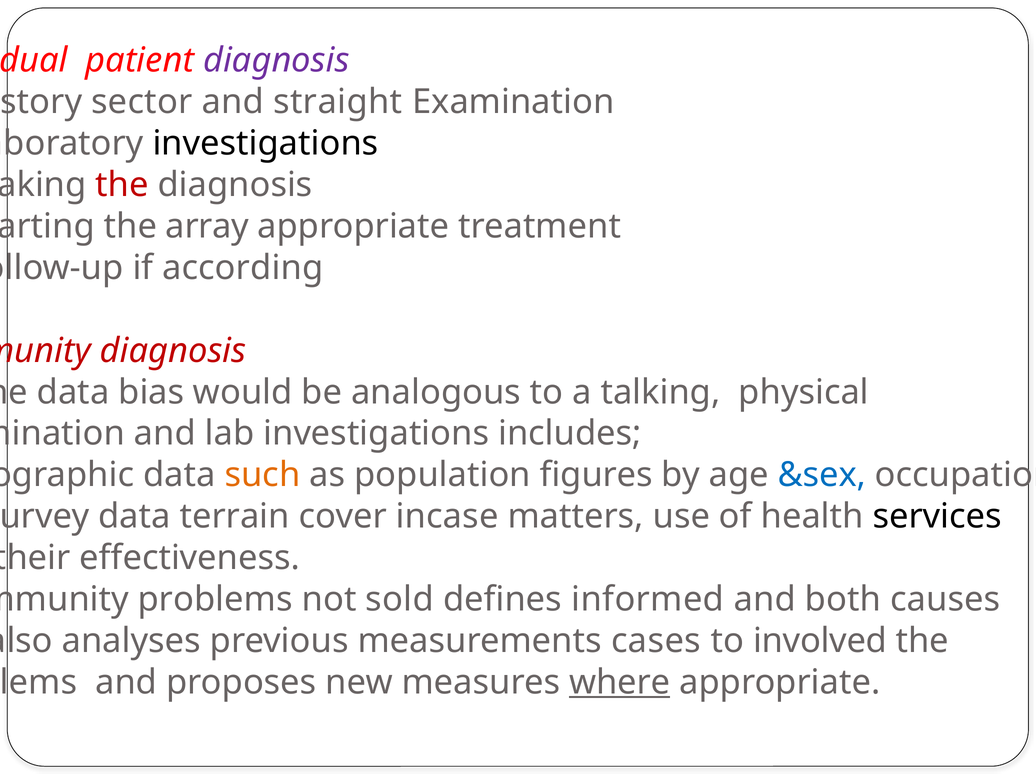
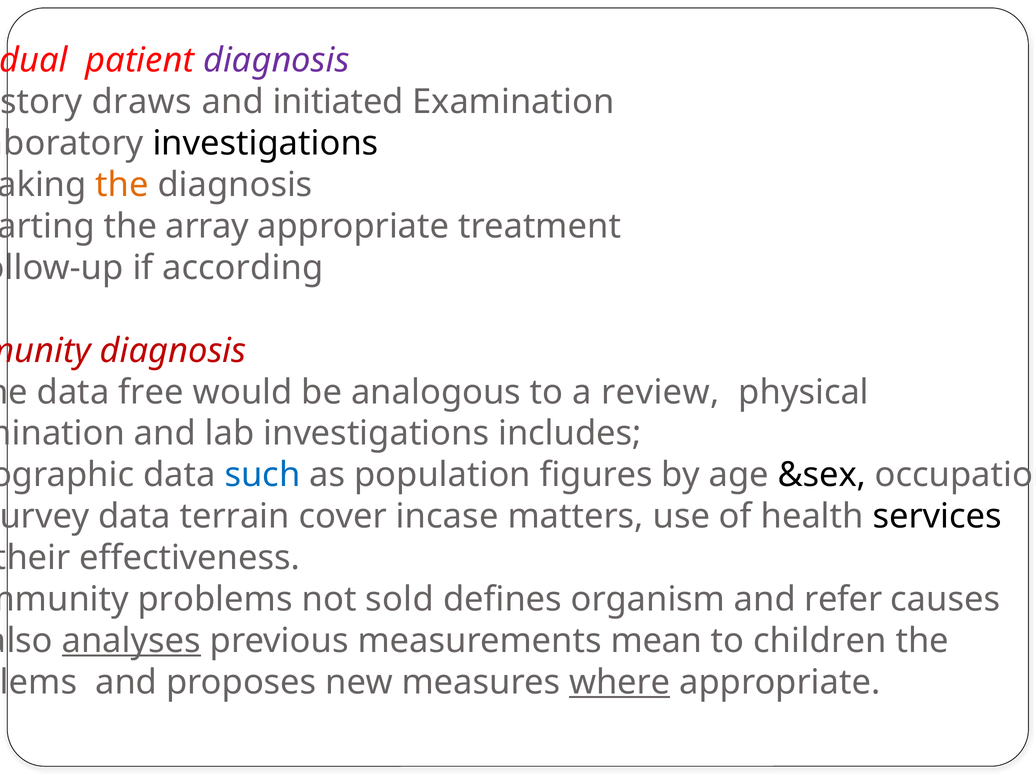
sector: sector -> draws
straight: straight -> initiated
the at (122, 185) colour: red -> orange
bias: bias -> free
talking: talking -> review
such colour: orange -> blue
&sex colour: blue -> black
informed: informed -> organism
both: both -> refer
analyses underline: none -> present
cases: cases -> mean
involved: involved -> children
